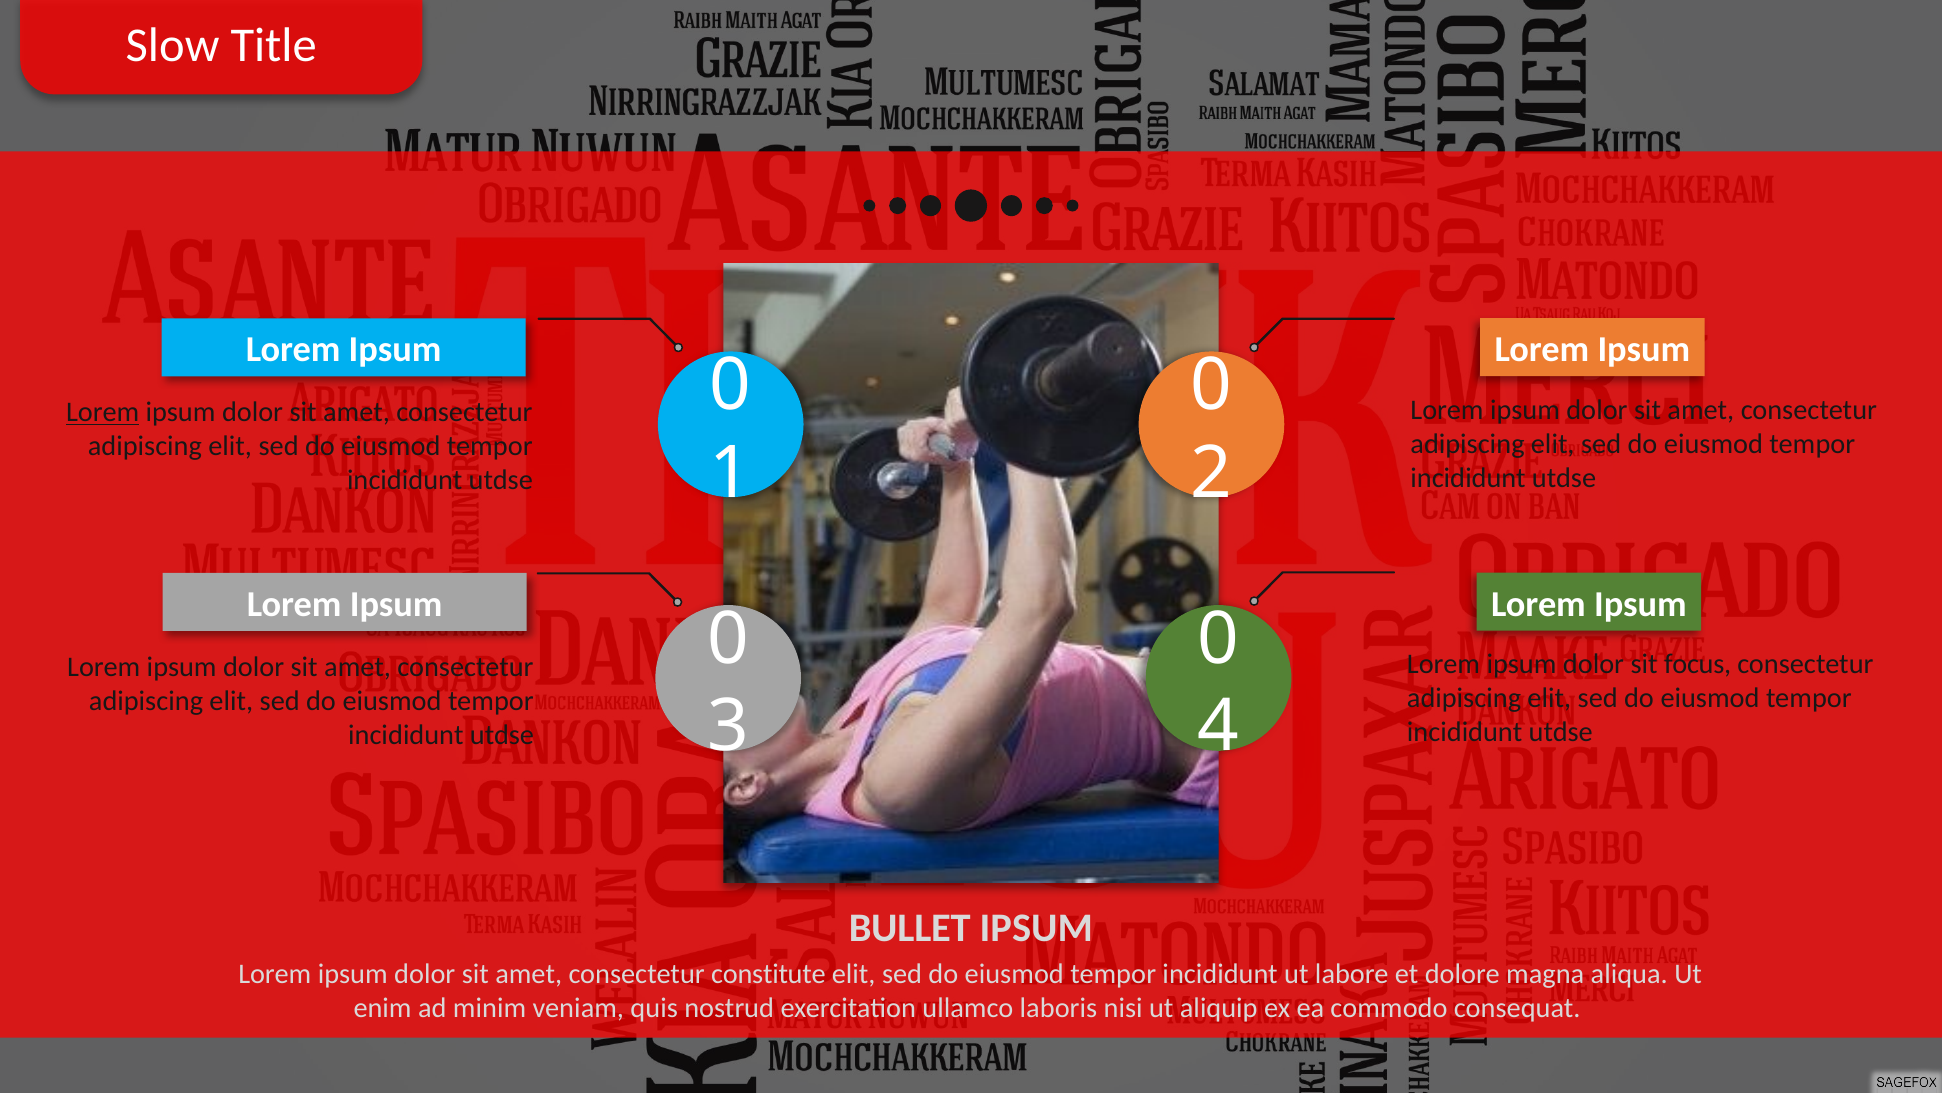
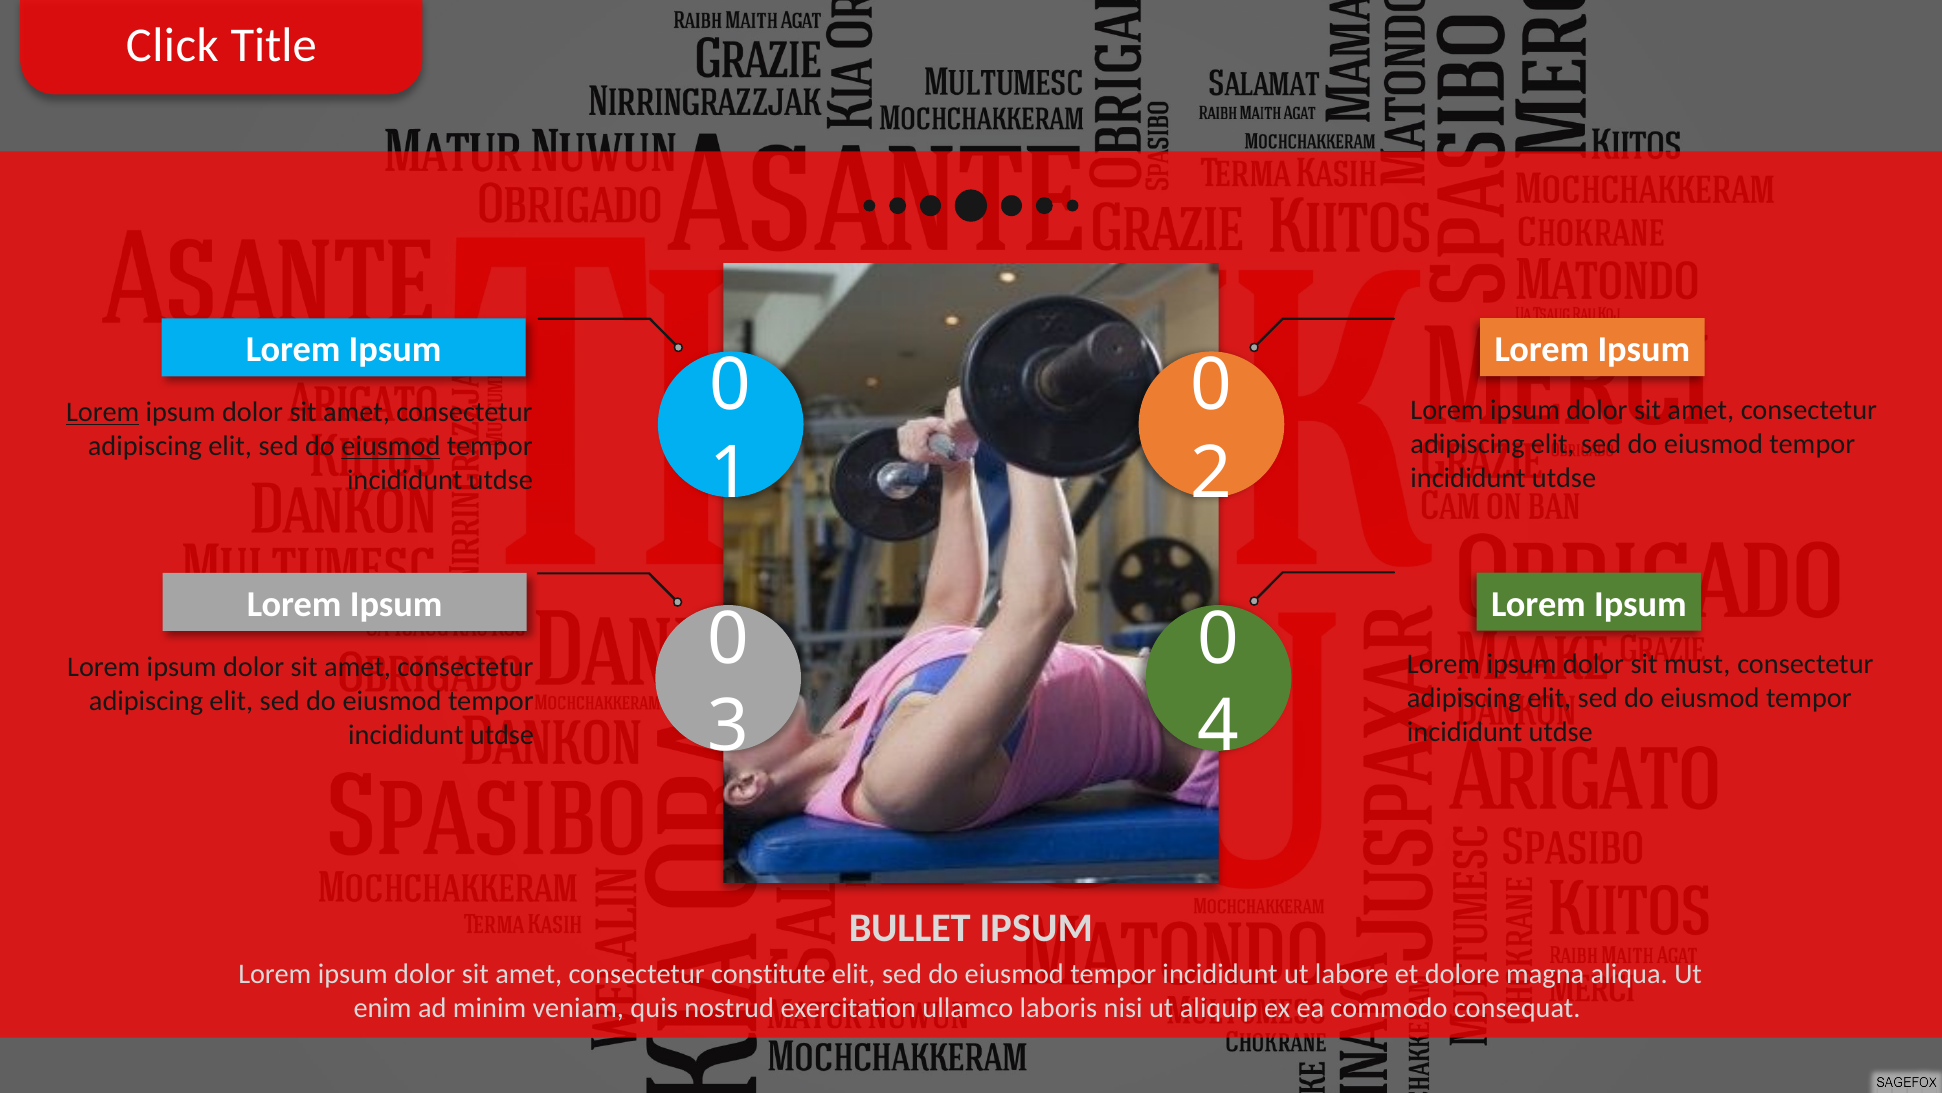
Slow: Slow -> Click
eiusmod at (391, 446) underline: none -> present
focus: focus -> must
